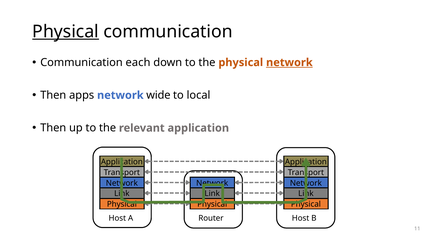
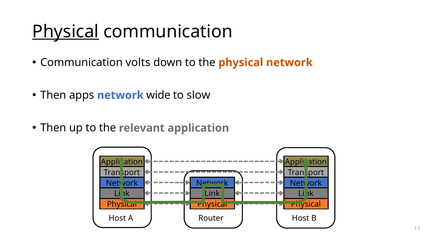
each: each -> volts
network at (289, 62) underline: present -> none
local: local -> slow
